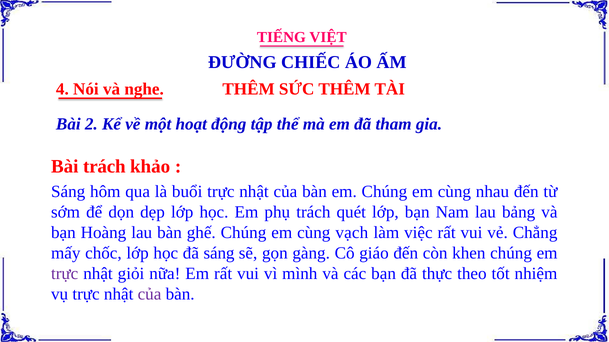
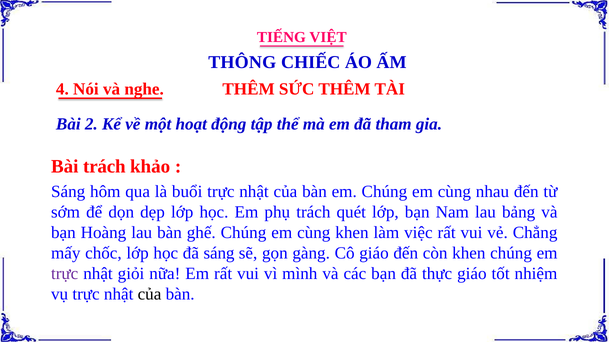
ĐƯỜNG: ĐƯỜNG -> THÔNG
cùng vạch: vạch -> khen
thực theo: theo -> giáo
của at (150, 294) colour: purple -> black
